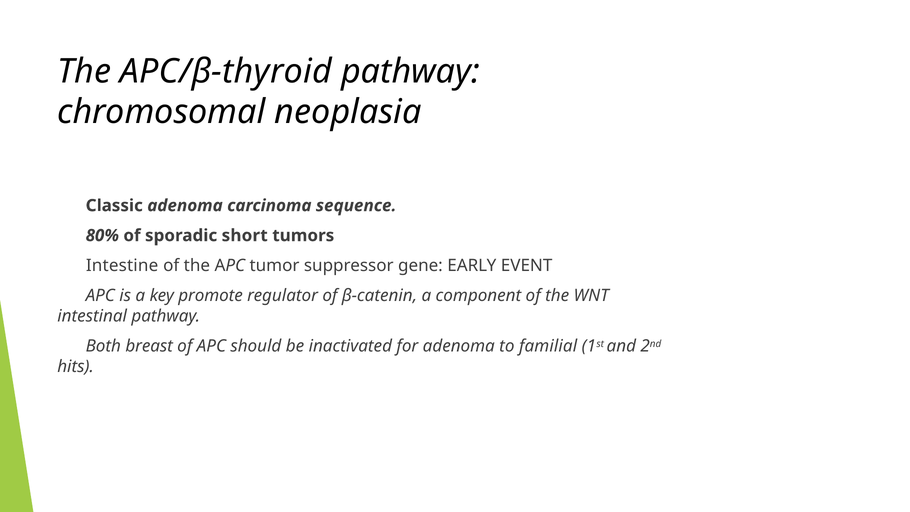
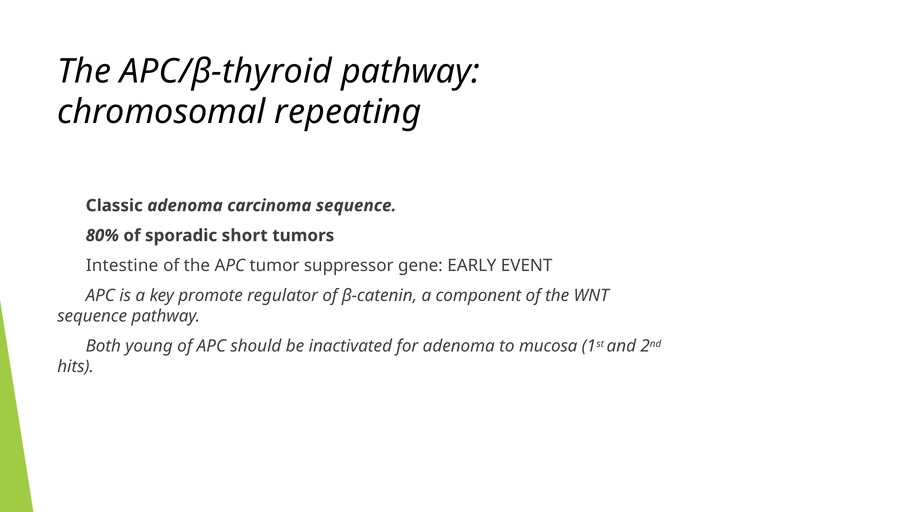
neoplasia: neoplasia -> repeating
intestinal at (92, 316): intestinal -> sequence
breast: breast -> young
familial: familial -> mucosa
